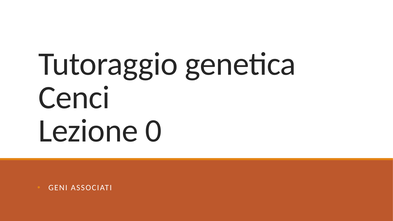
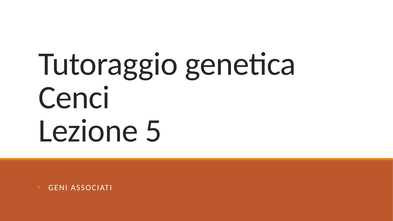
0: 0 -> 5
